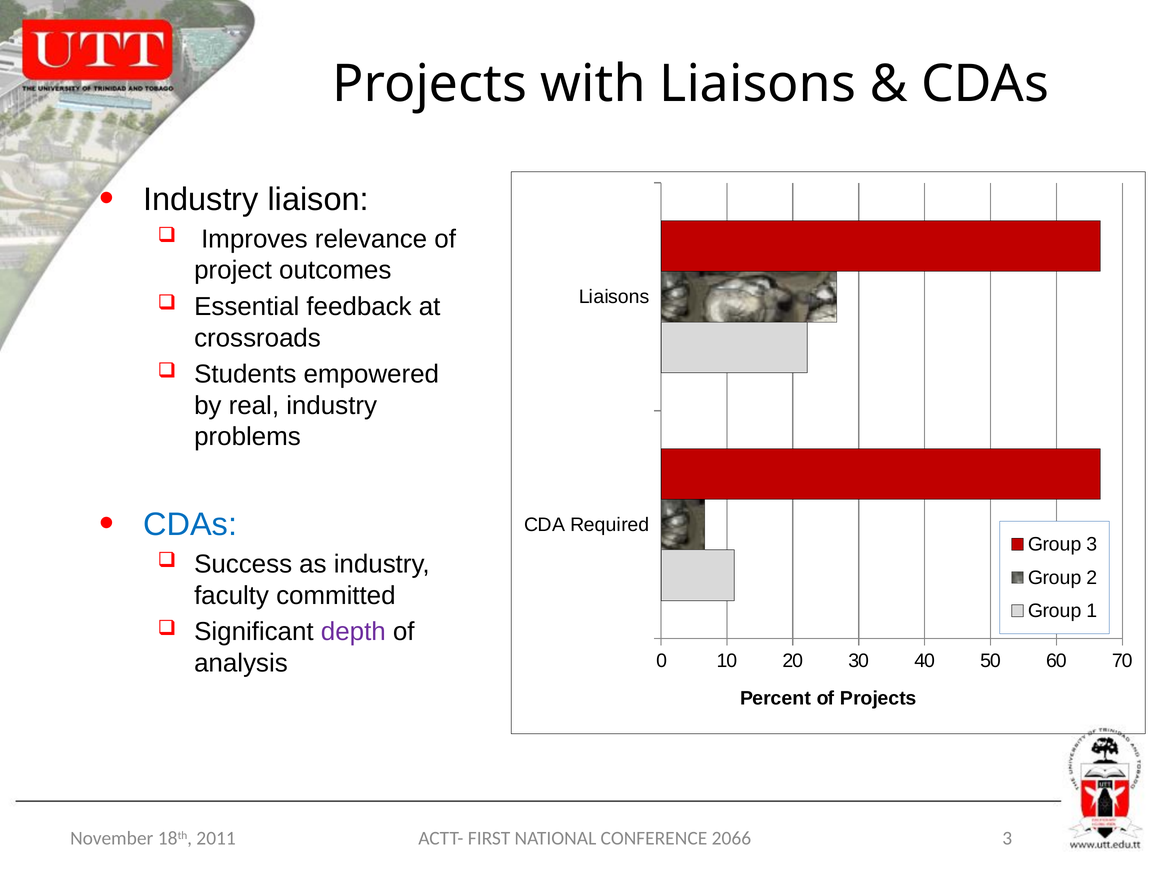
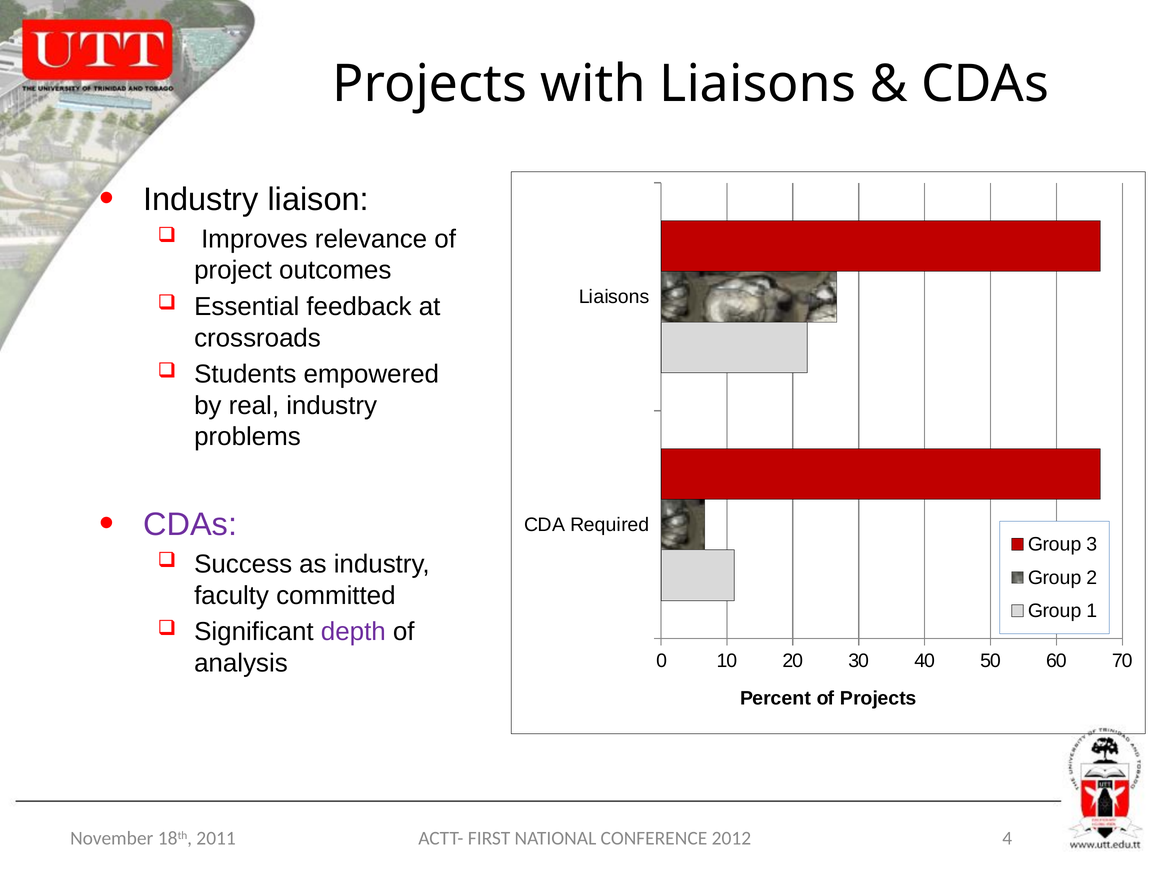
CDAs at (190, 524) colour: blue -> purple
2066: 2066 -> 2012
2011 3: 3 -> 4
